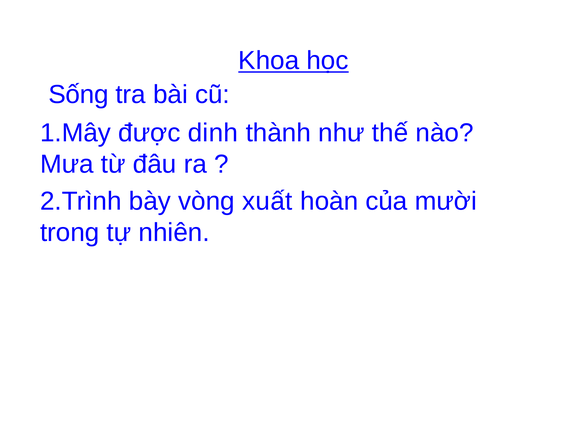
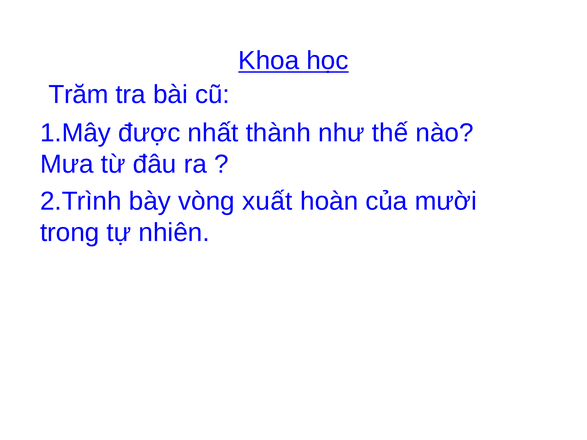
Sống: Sống -> Trăm
dinh: dinh -> nhất
